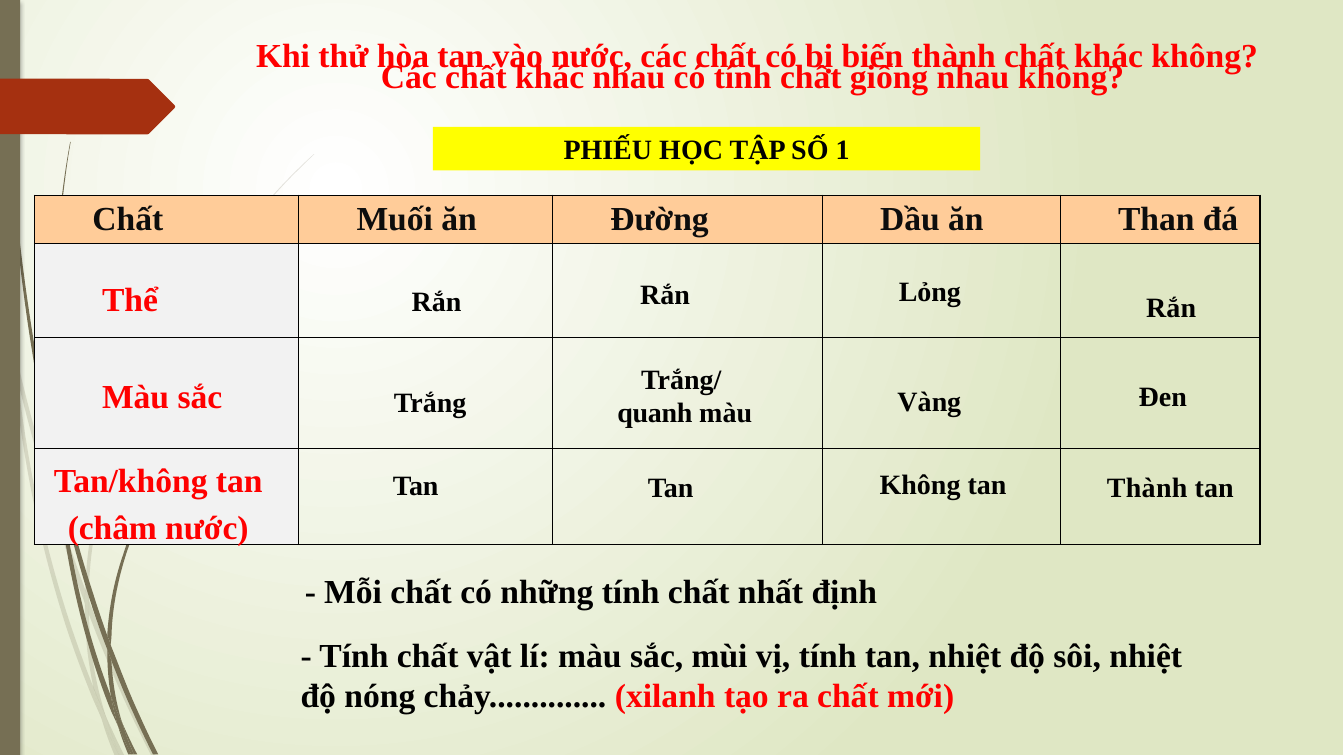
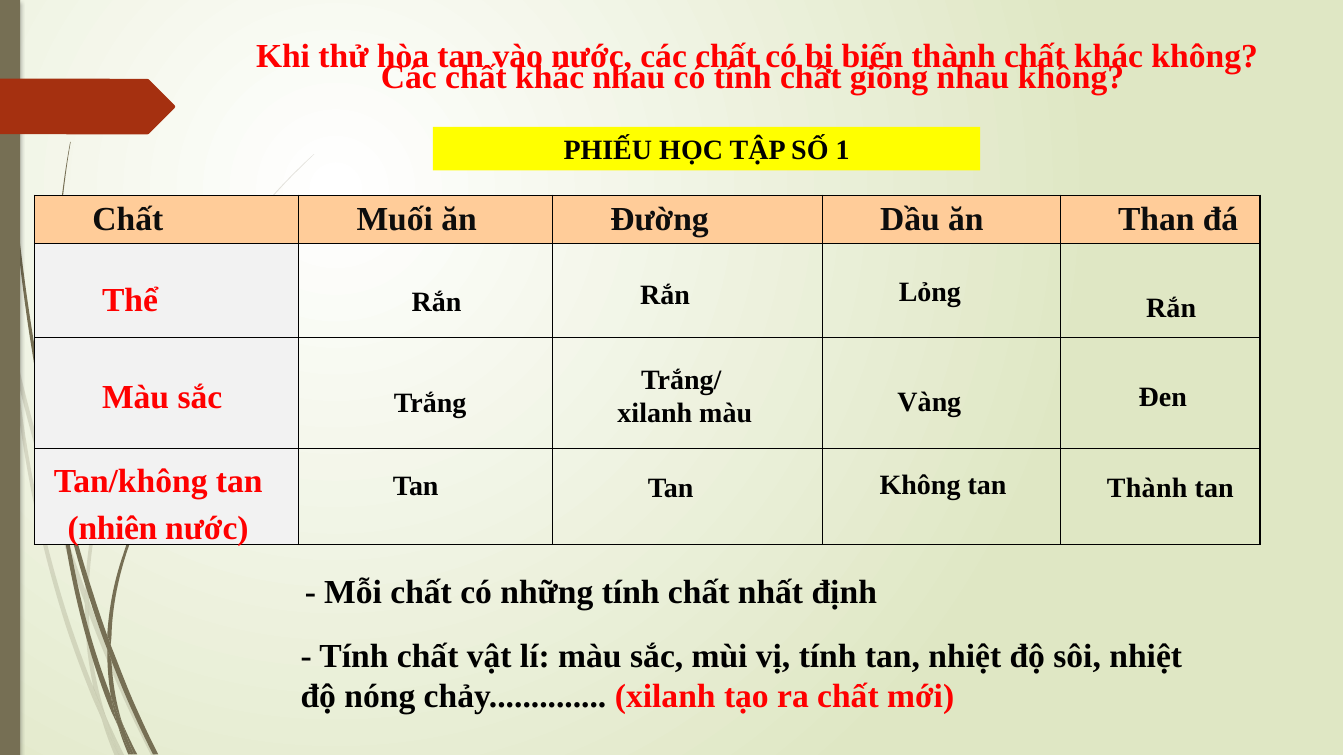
quanh at (655, 414): quanh -> xilanh
châm: châm -> nhiên
